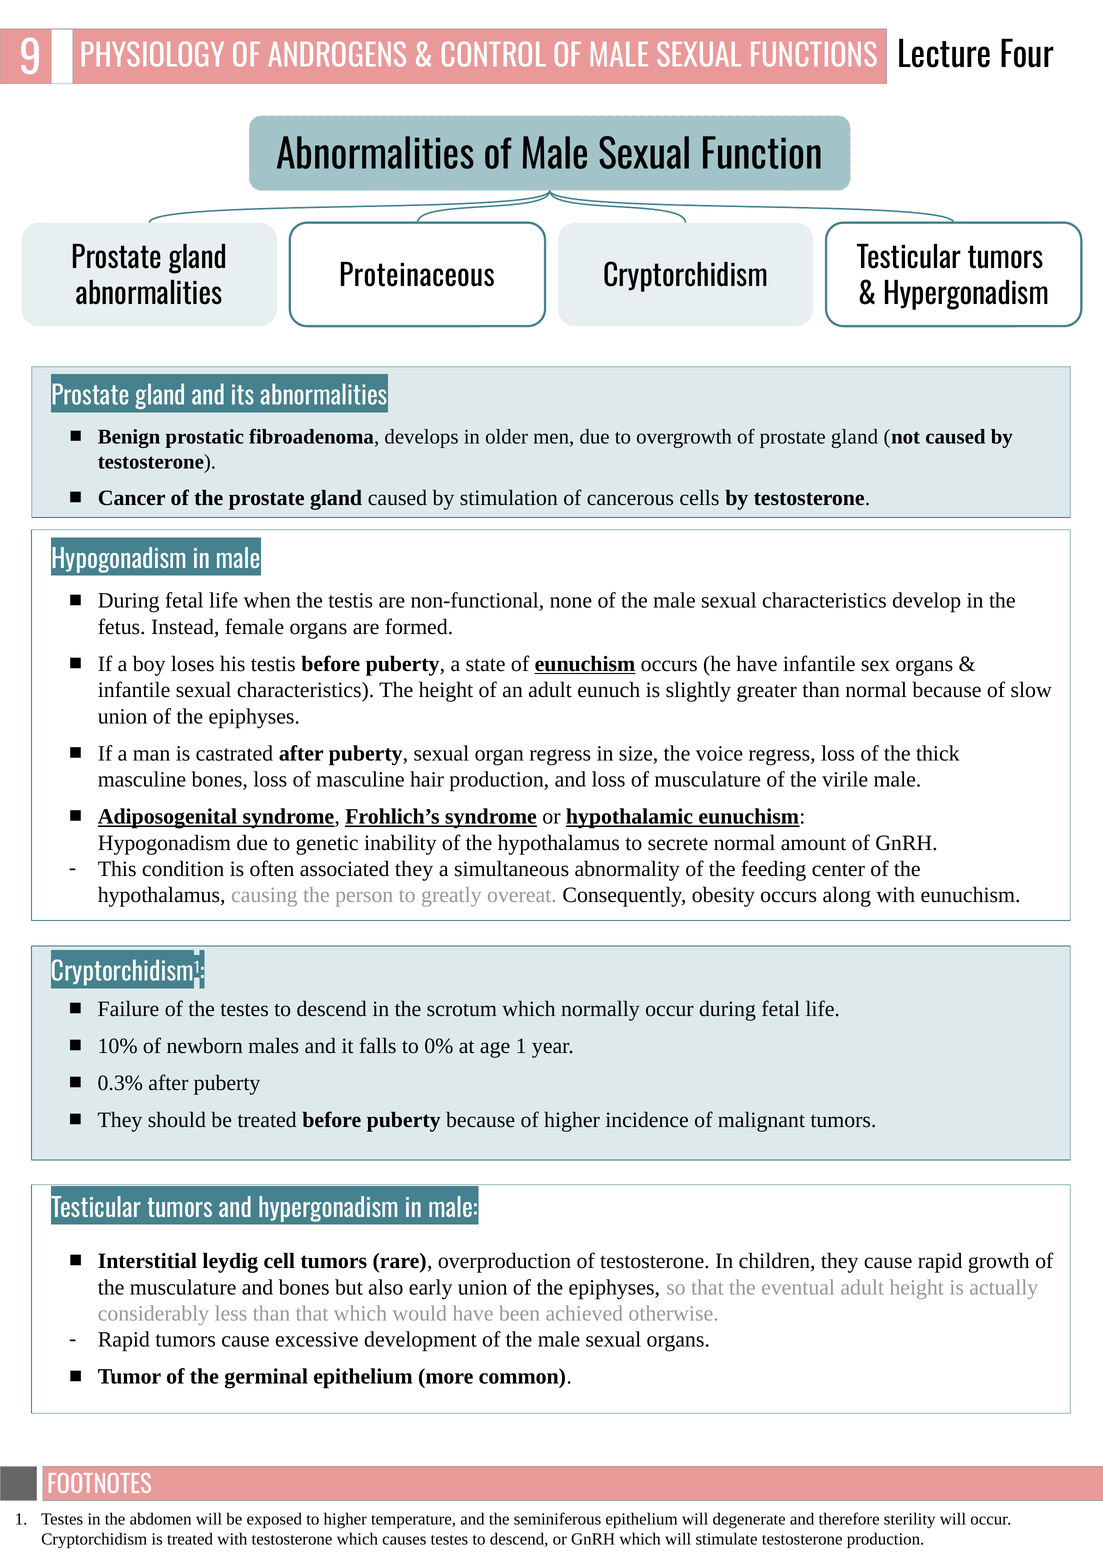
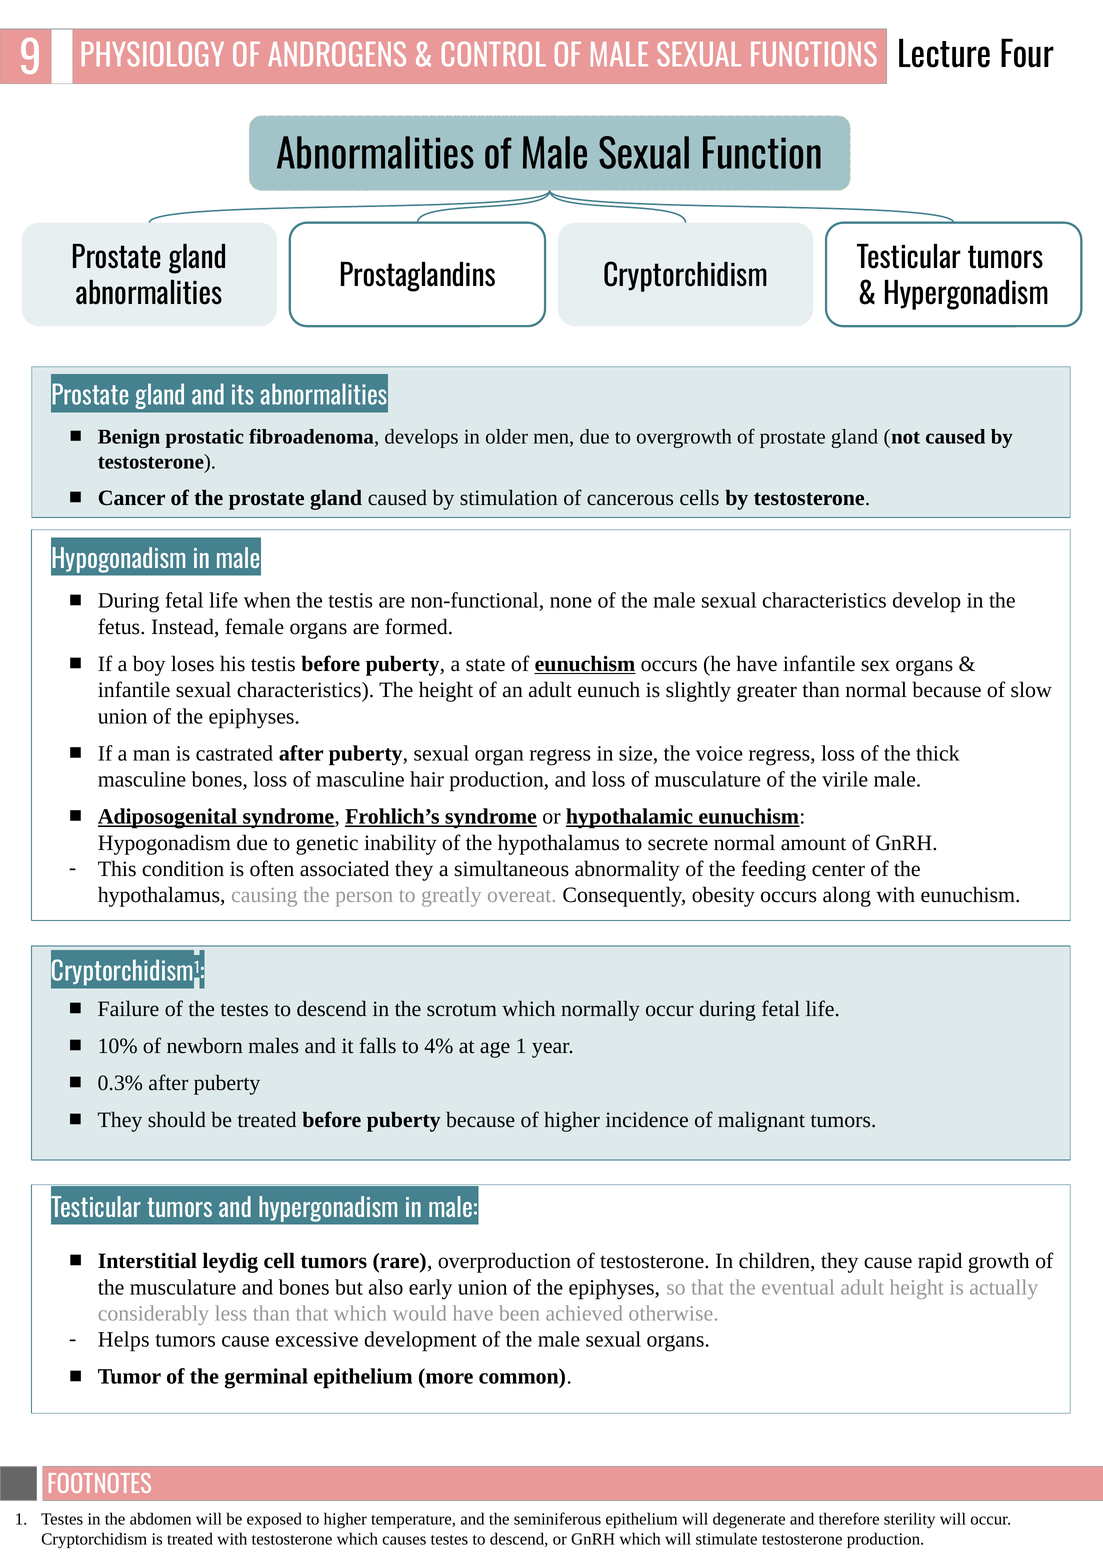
Proteinaceous: Proteinaceous -> Prostaglandins
0%: 0% -> 4%
Rapid at (124, 1340): Rapid -> Helps
